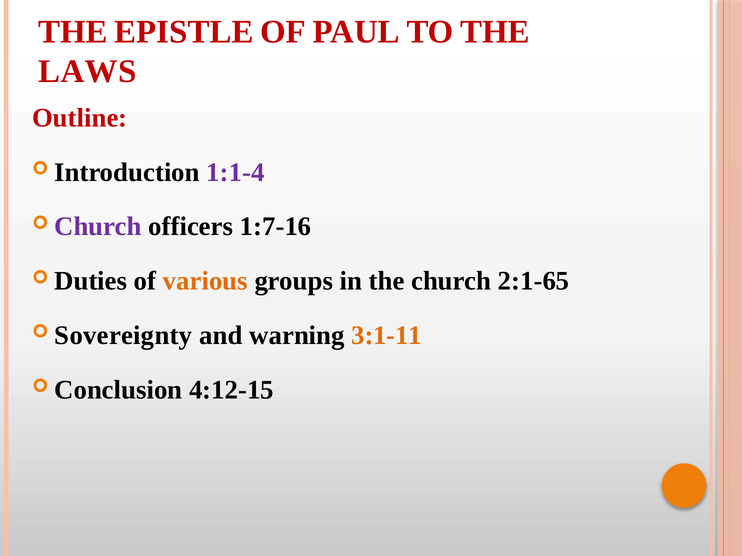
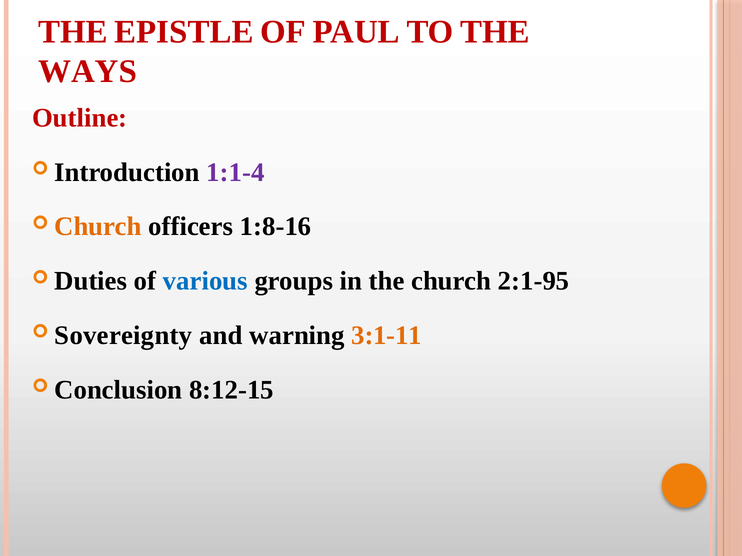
LAWS: LAWS -> WAYS
Church at (98, 227) colour: purple -> orange
1:7-16: 1:7-16 -> 1:8-16
various colour: orange -> blue
2:1-65: 2:1-65 -> 2:1-95
4:12-15: 4:12-15 -> 8:12-15
